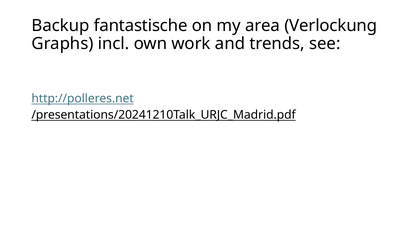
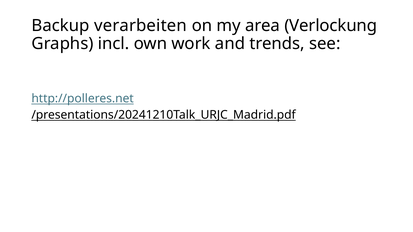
fantastische: fantastische -> verarbeiten
